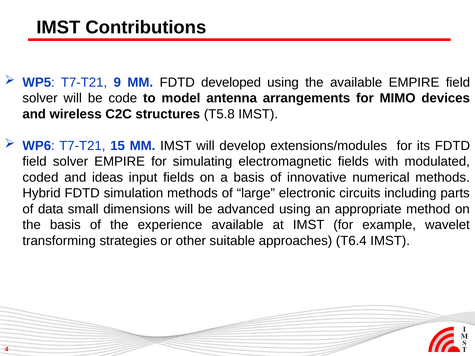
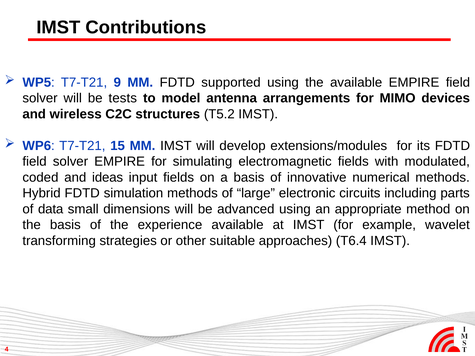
developed: developed -> supported
code: code -> tests
T5.8: T5.8 -> T5.2
